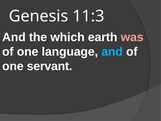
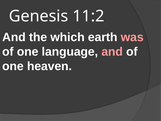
11:3: 11:3 -> 11:2
and at (112, 52) colour: light blue -> pink
servant: servant -> heaven
